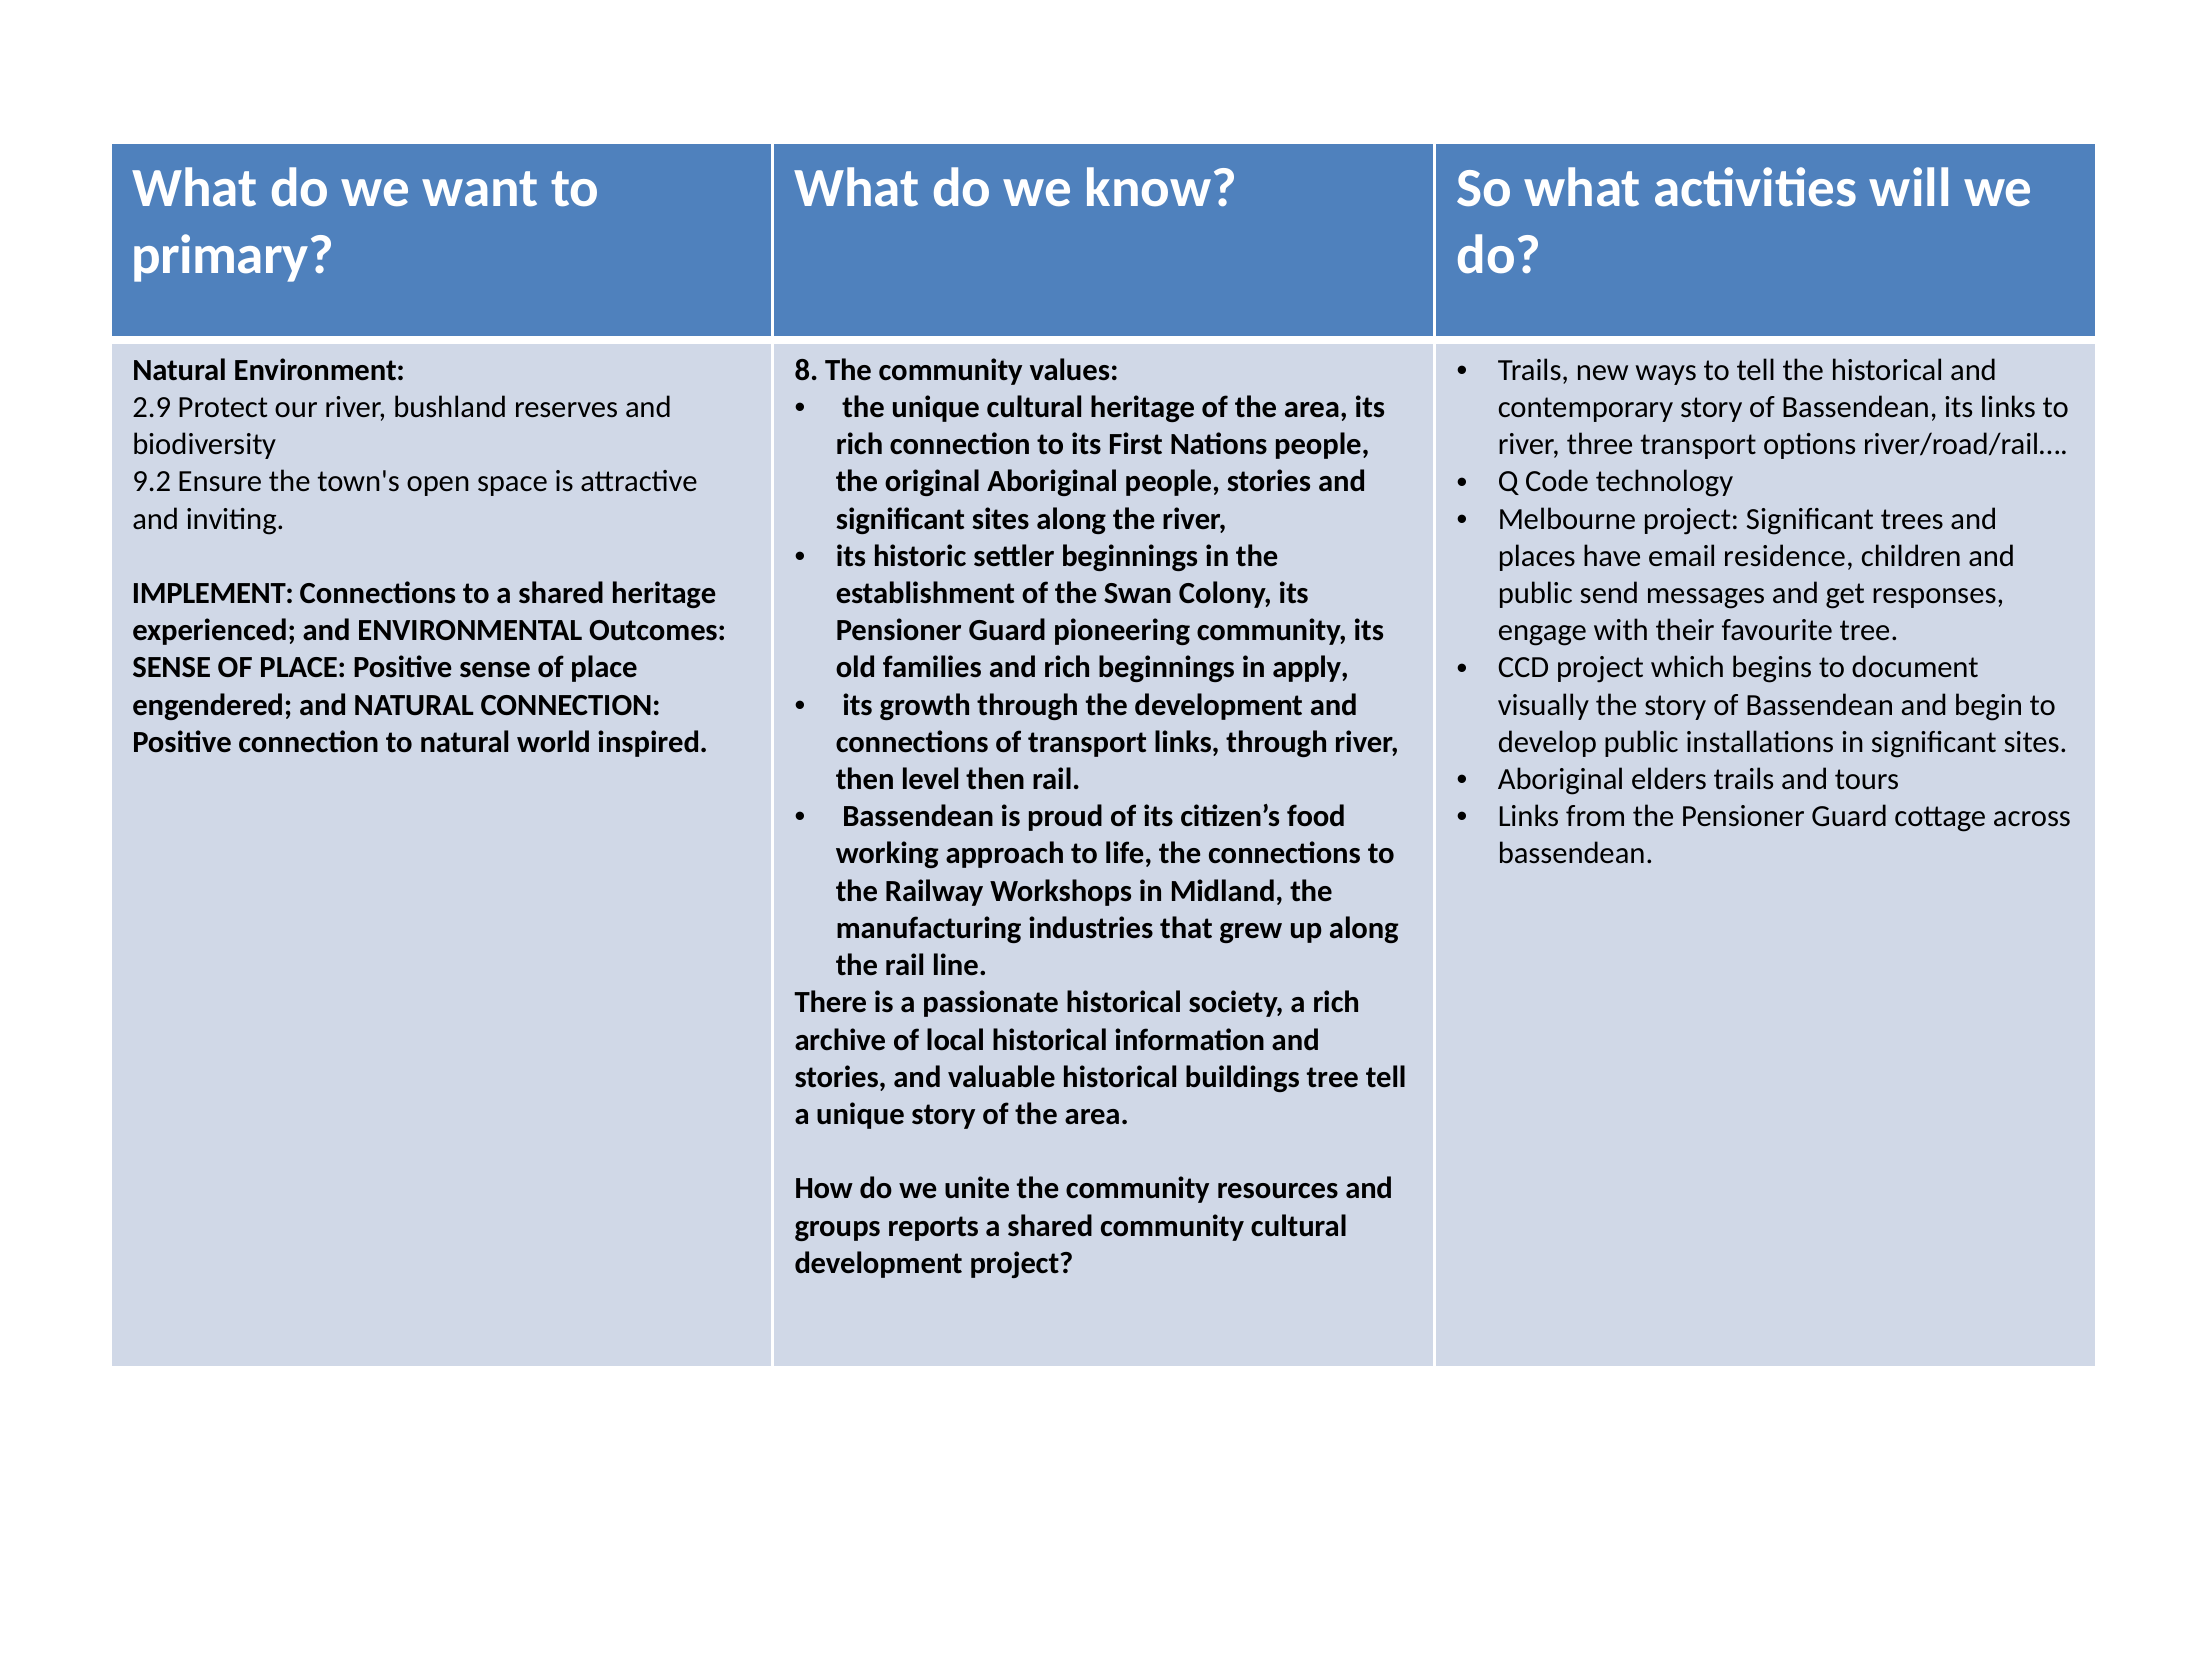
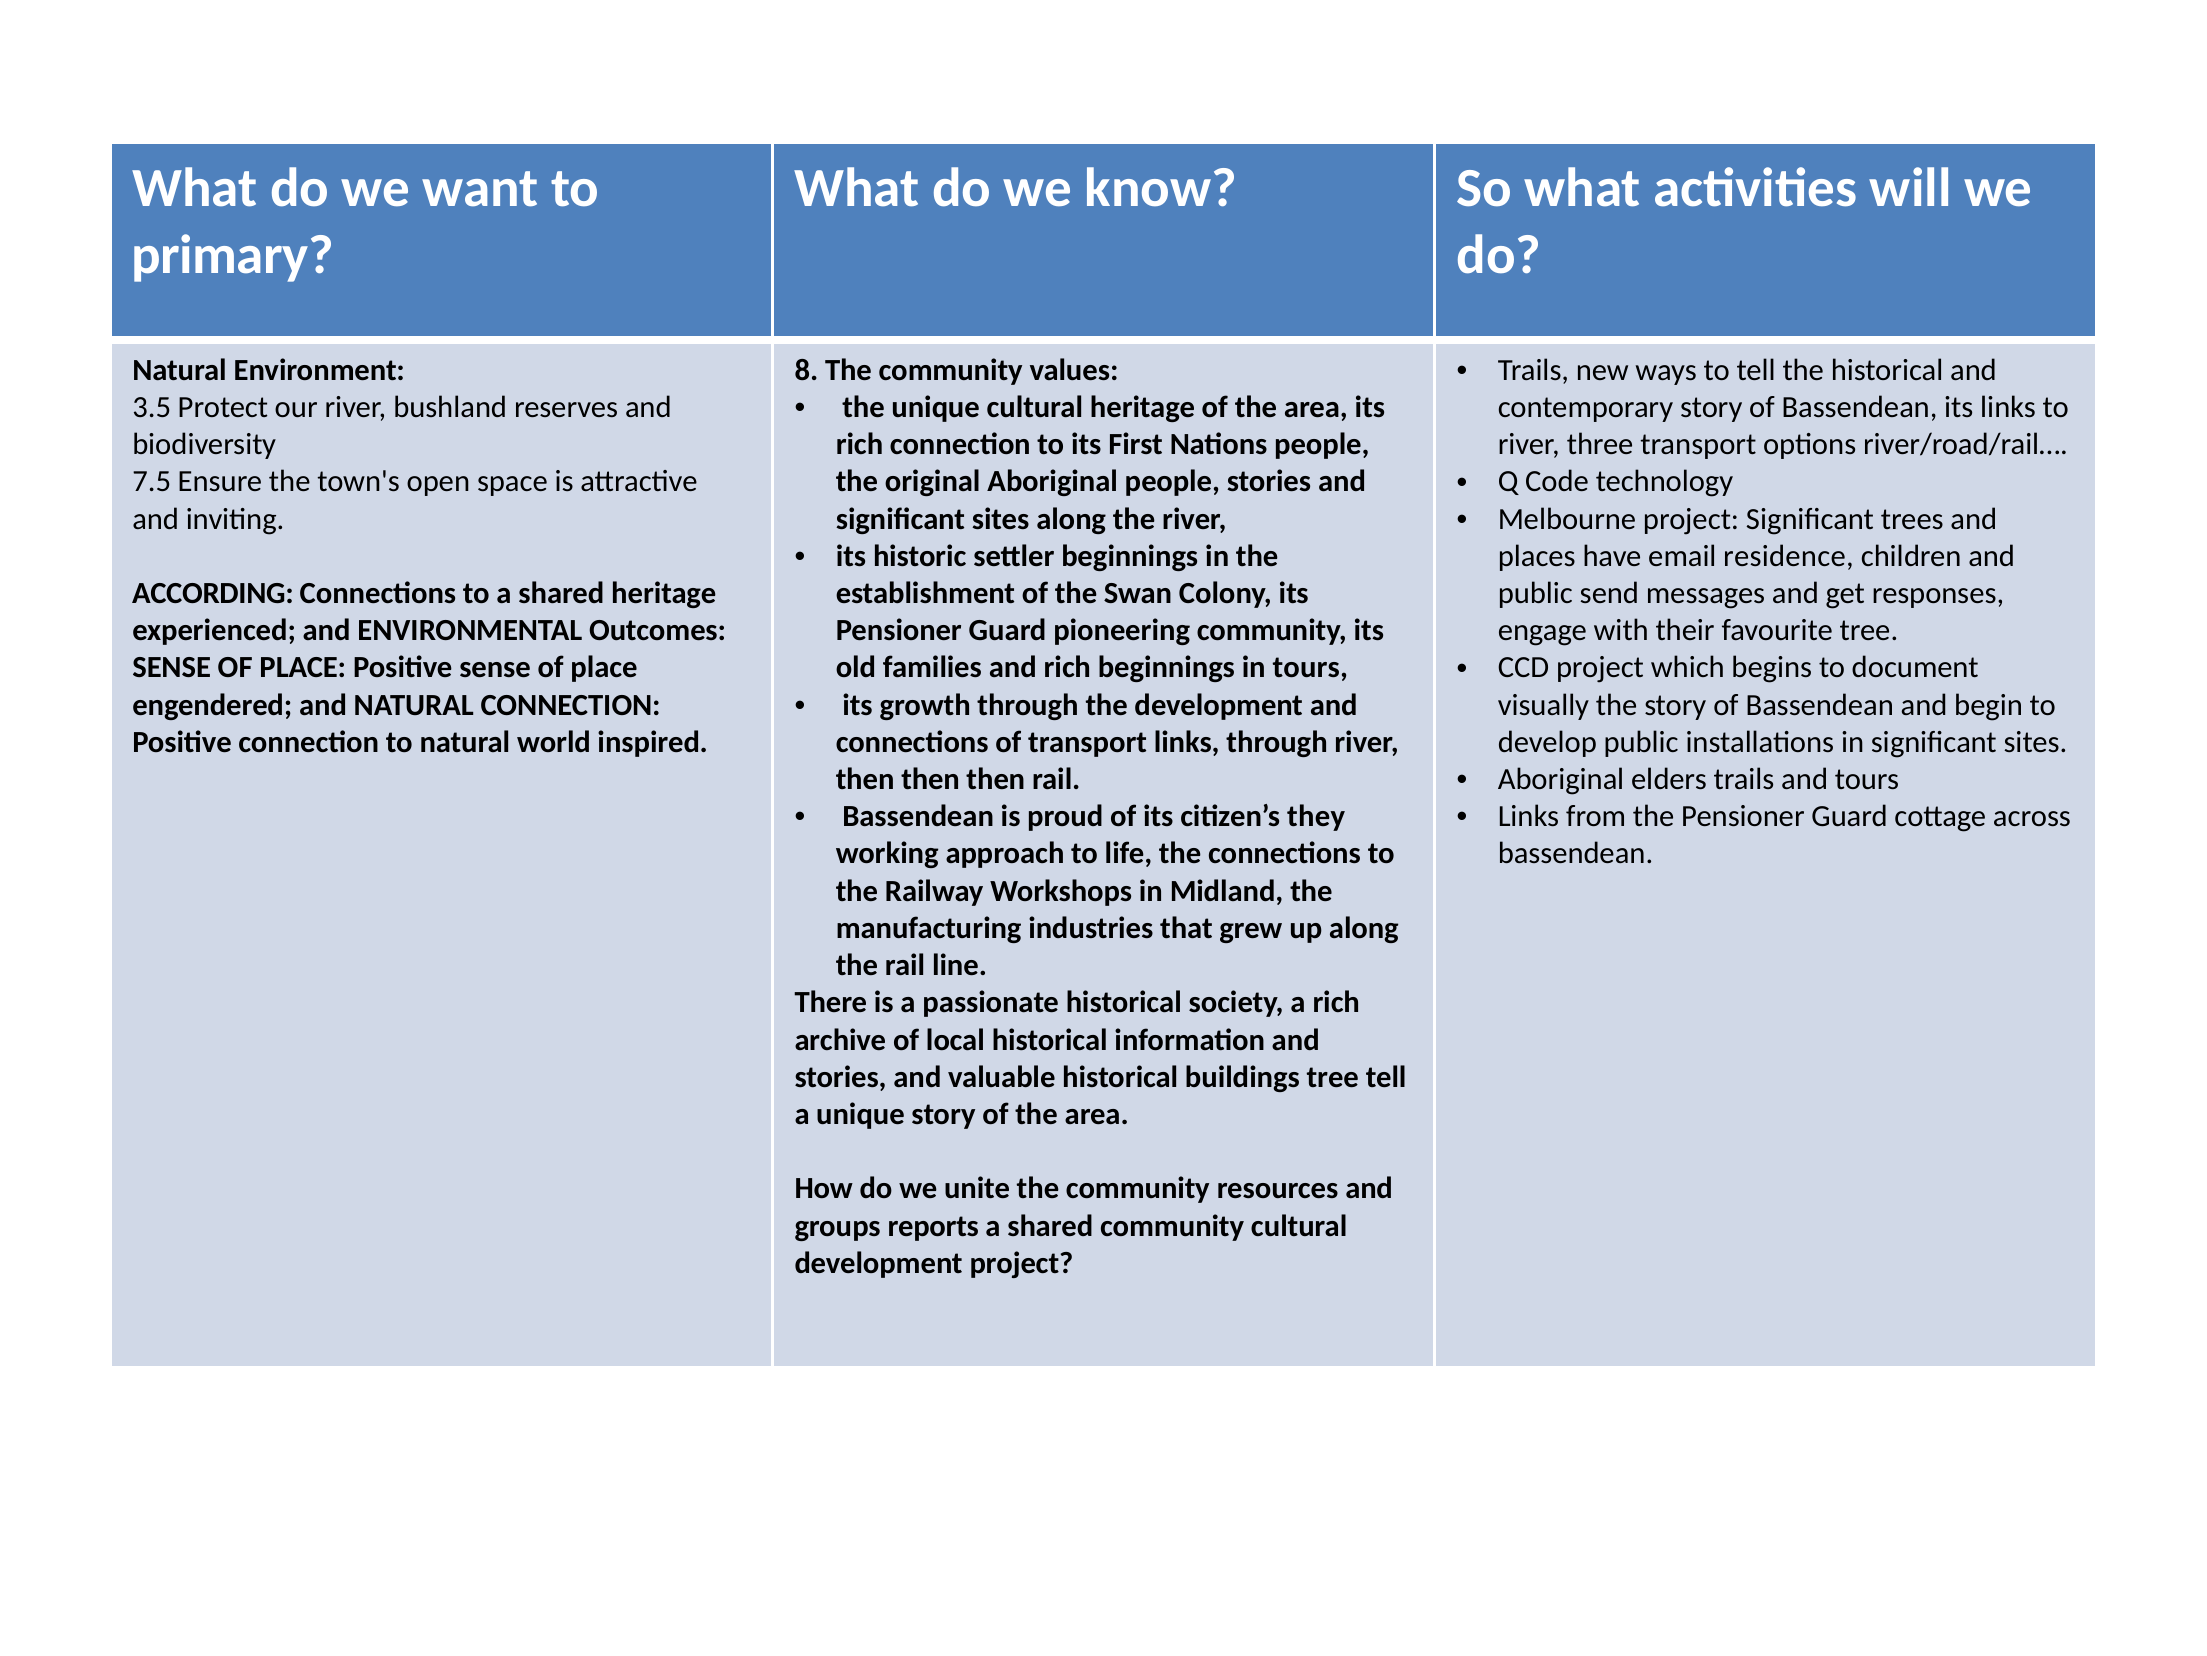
2.9: 2.9 -> 3.5
9.2: 9.2 -> 7.5
IMPLEMENT: IMPLEMENT -> ACCORDING
in apply: apply -> tours
level at (931, 779): level -> then
food: food -> they
